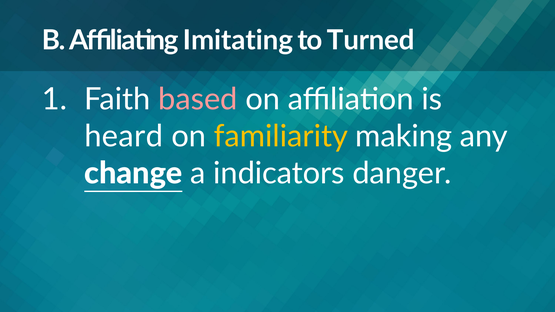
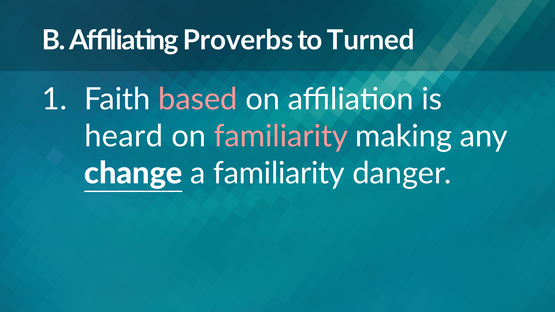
Imitating: Imitating -> Proverbs
familiarity at (281, 136) colour: yellow -> pink
a indicators: indicators -> familiarity
